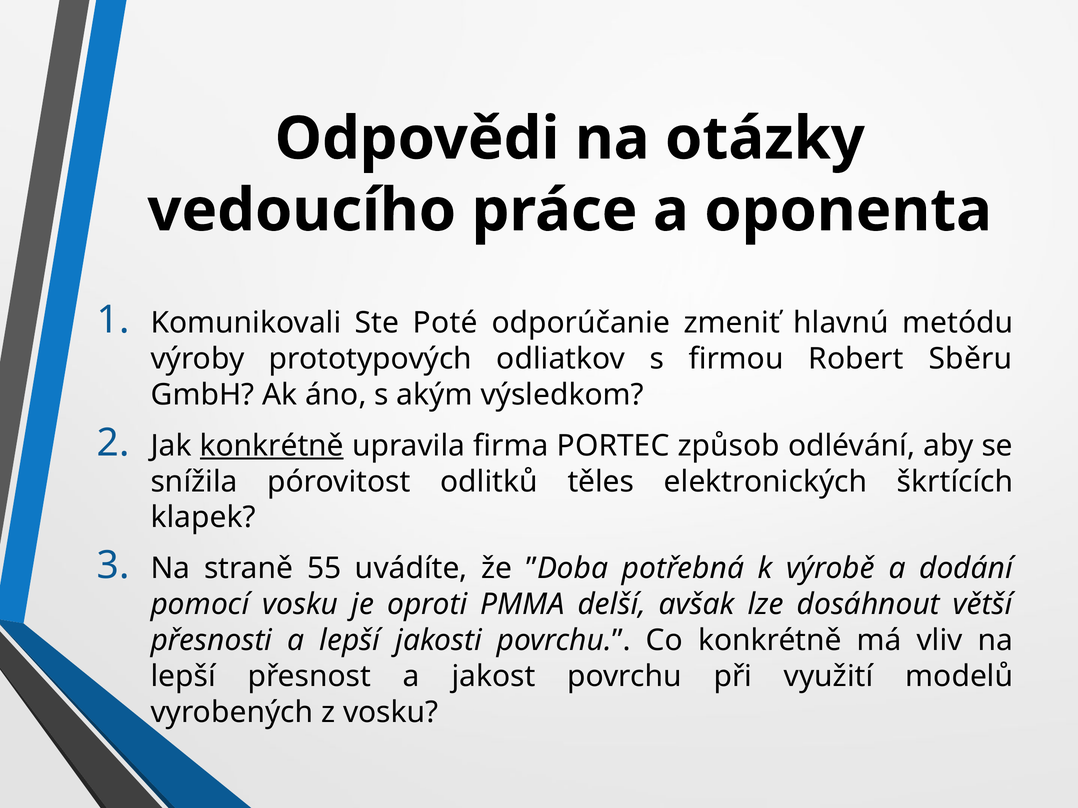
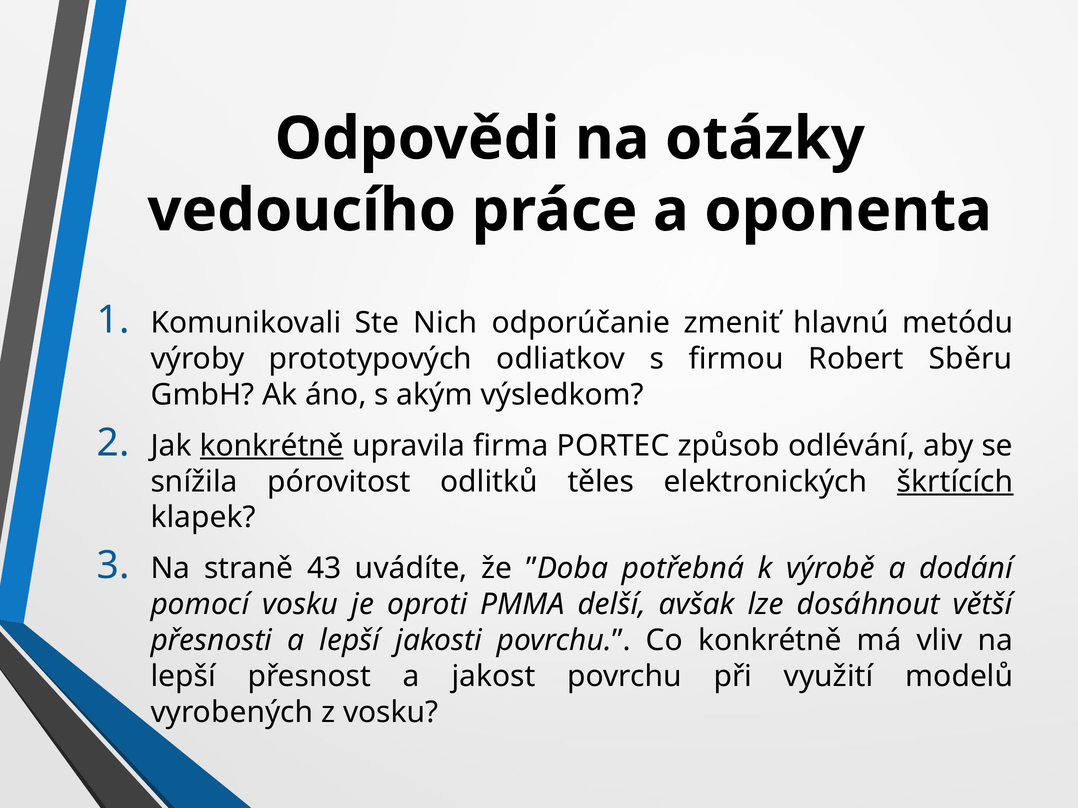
Poté: Poté -> Nich
škrtících underline: none -> present
55: 55 -> 43
